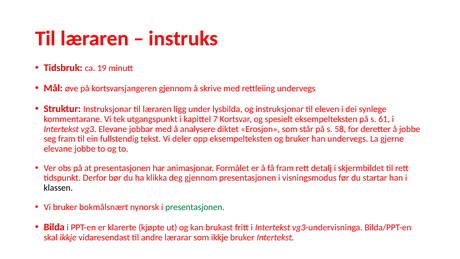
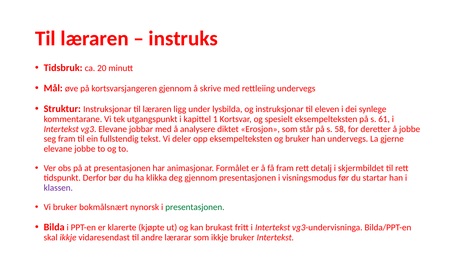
19: 19 -> 20
7: 7 -> 1
klassen colour: black -> purple
